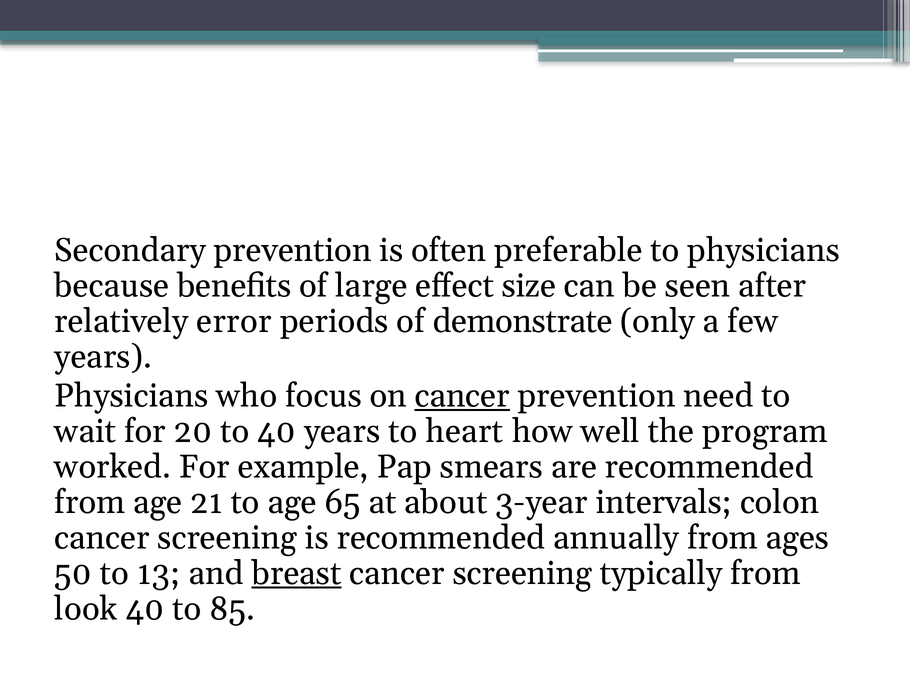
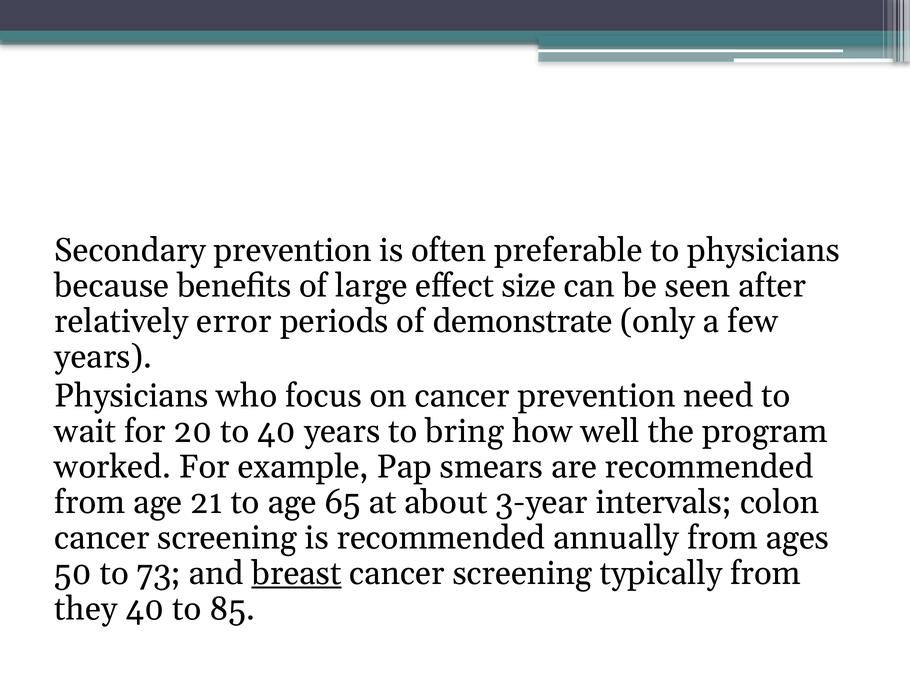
cancer at (462, 396) underline: present -> none
heart: heart -> bring
13: 13 -> 73
look: look -> they
